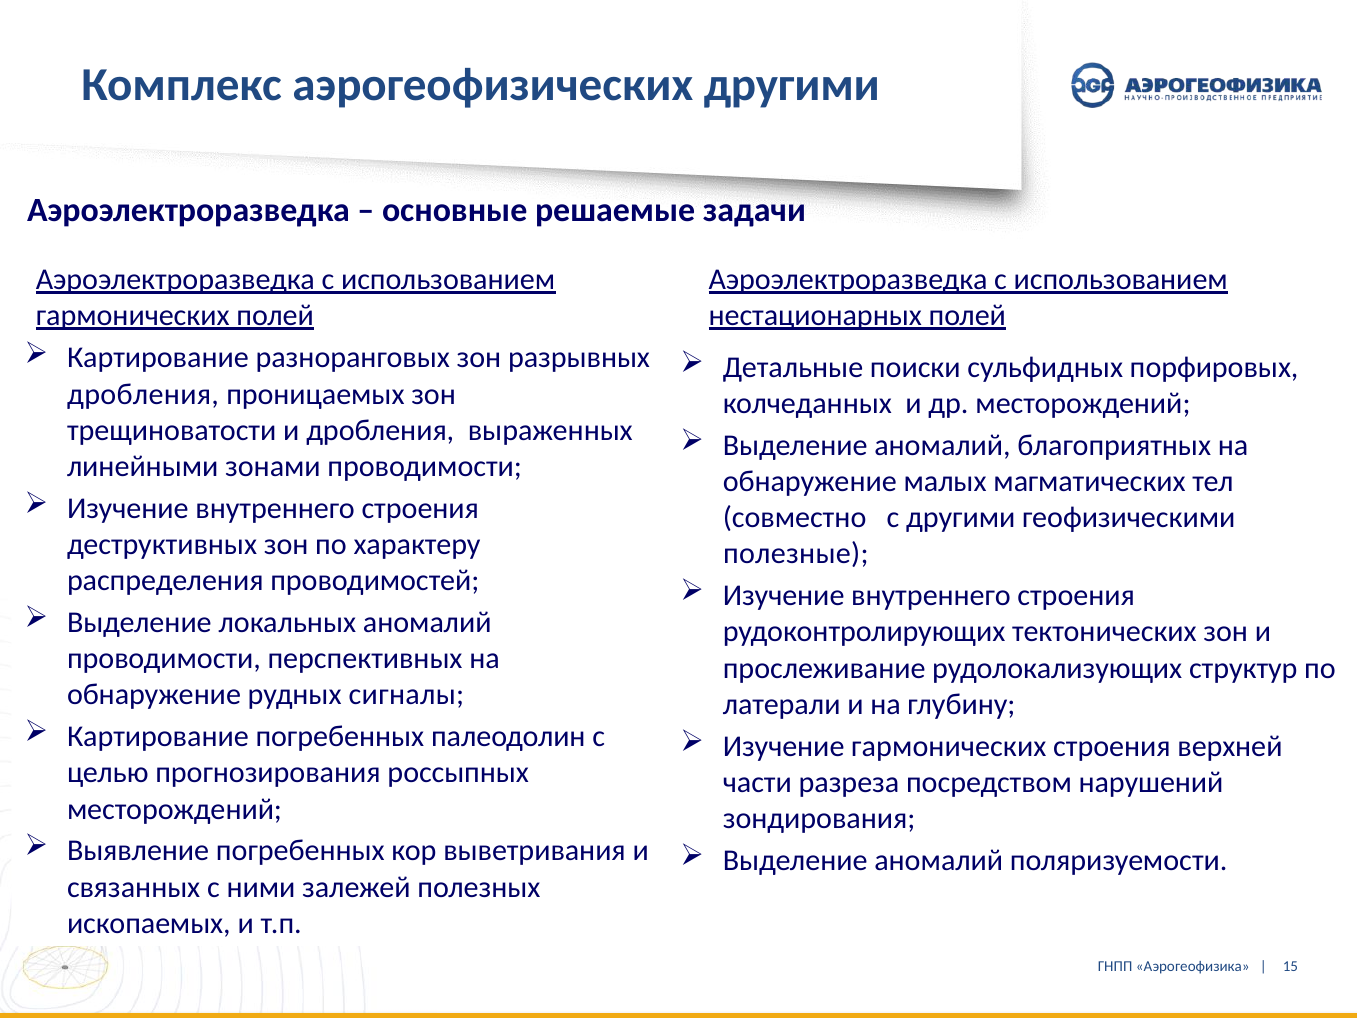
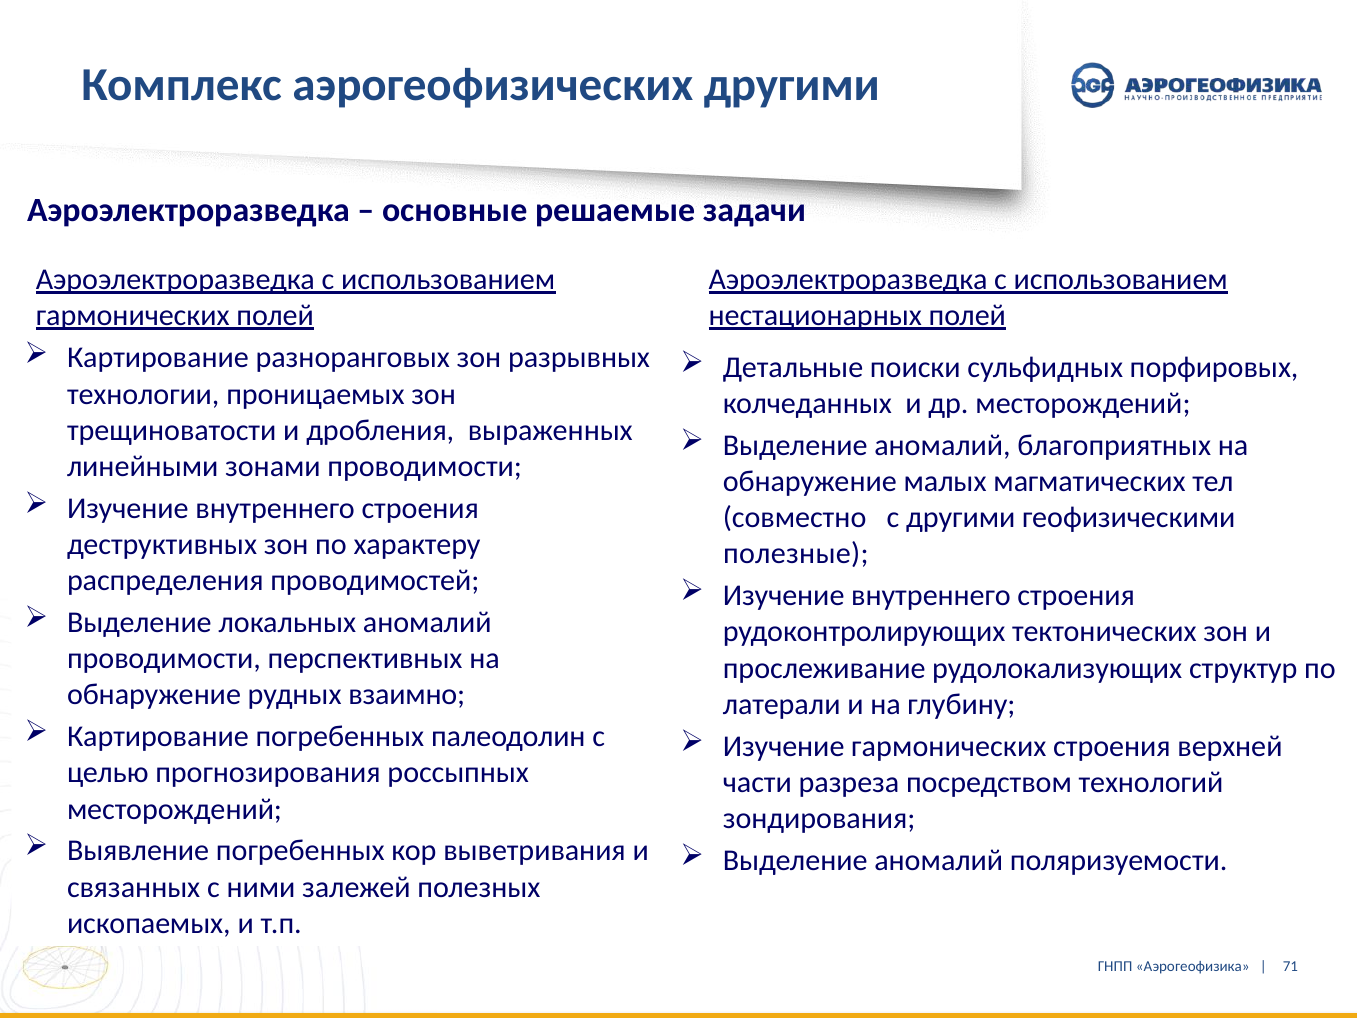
дробления at (143, 394): дробления -> технологии
сигналы: сигналы -> взаимно
нарушений: нарушений -> технологий
15: 15 -> 71
